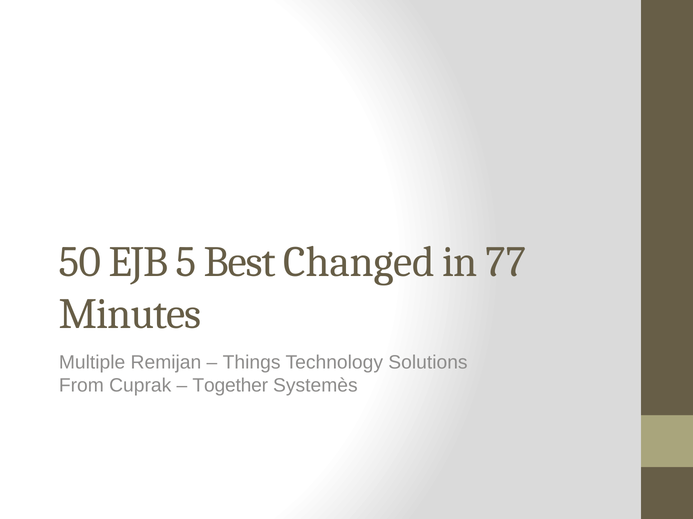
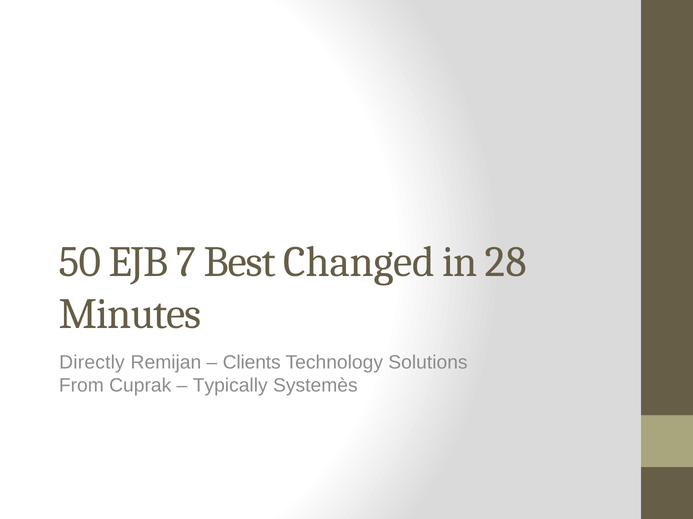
5: 5 -> 7
77: 77 -> 28
Multiple: Multiple -> Directly
Things: Things -> Clients
Together: Together -> Typically
